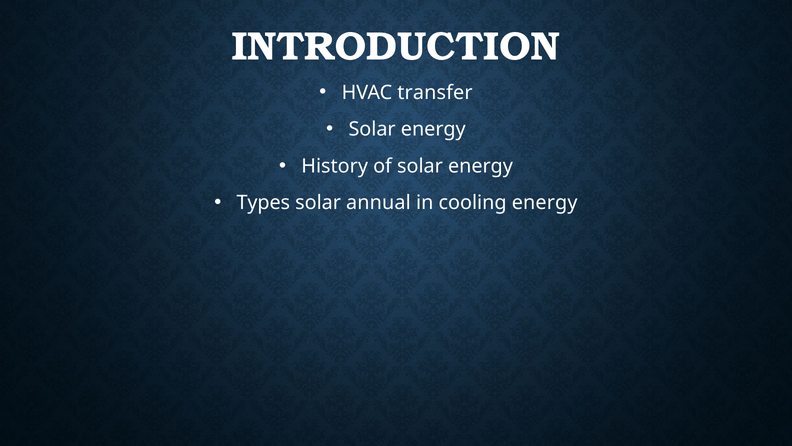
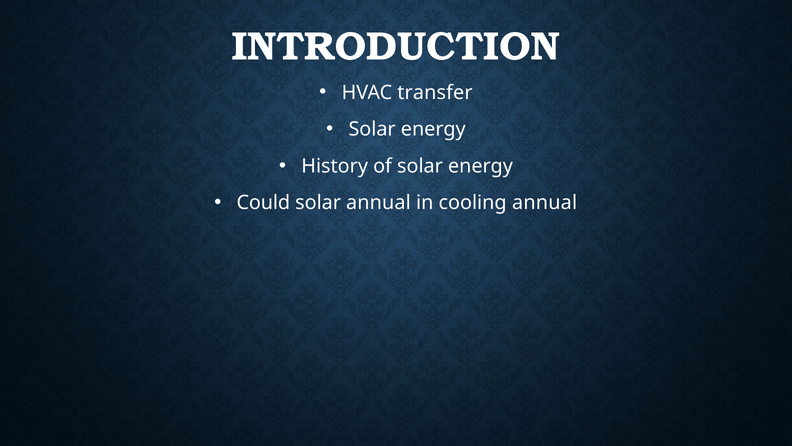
Types: Types -> Could
cooling energy: energy -> annual
